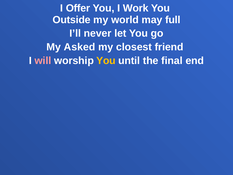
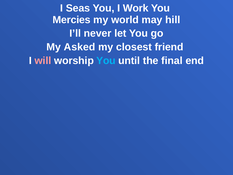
Offer: Offer -> Seas
Outside: Outside -> Mercies
full: full -> hill
You at (106, 61) colour: yellow -> light blue
